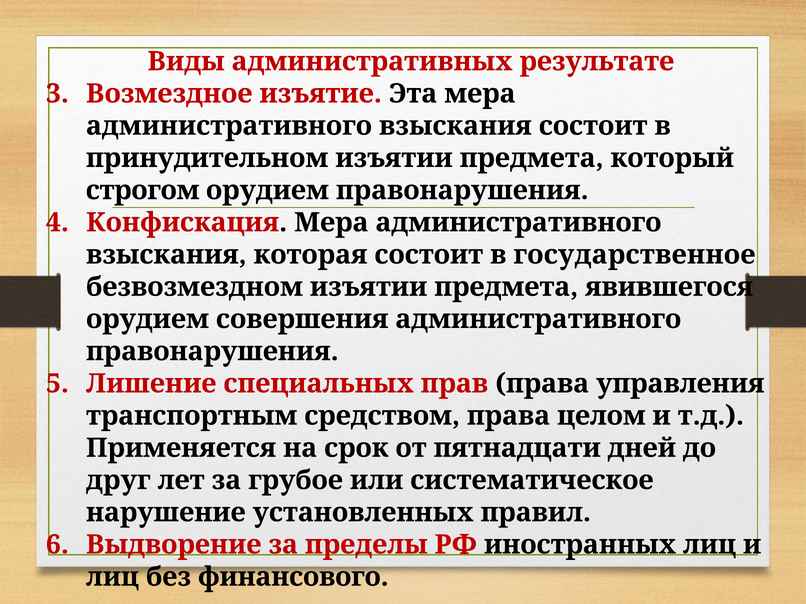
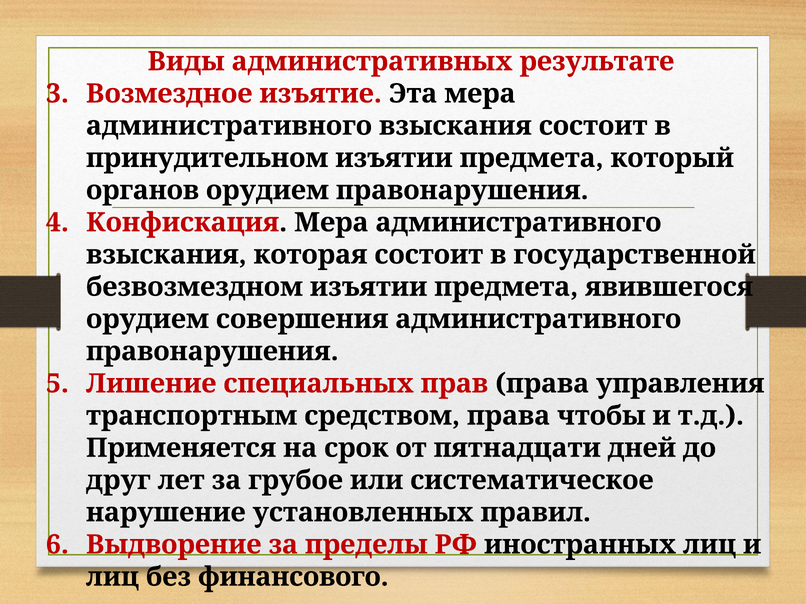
строгом: строгом -> органов
государственное: государственное -> государственной
целом: целом -> чтобы
